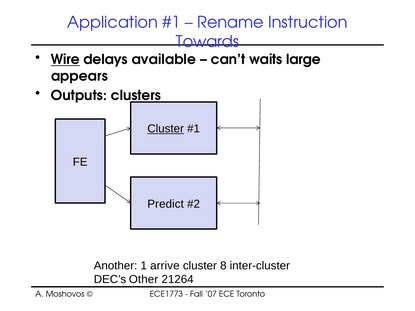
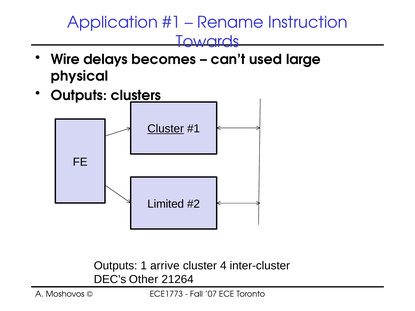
Wire underline: present -> none
available: available -> becomes
waits: waits -> used
appears: appears -> physical
Predict: Predict -> Limited
Another at (116, 266): Another -> Outputs
8: 8 -> 4
